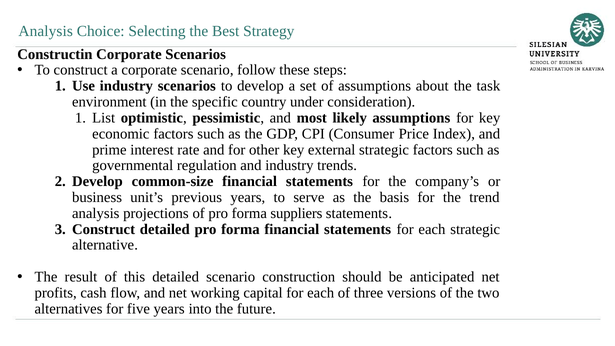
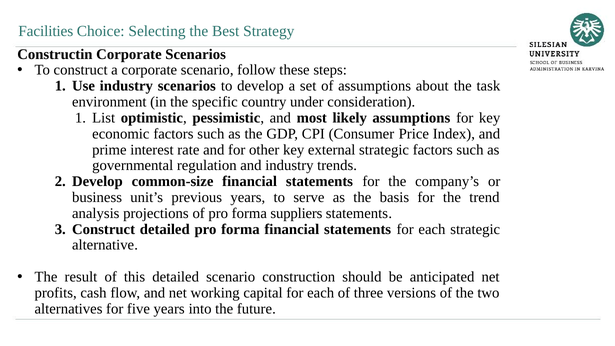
Analysis at (46, 31): Analysis -> Facilities
